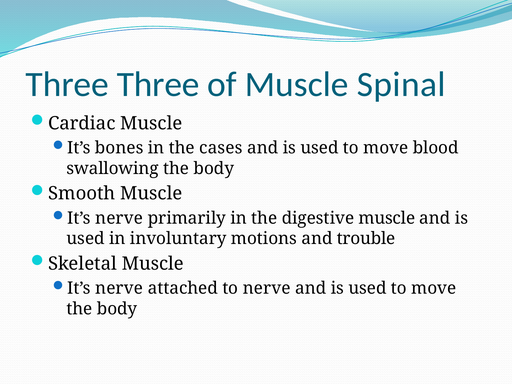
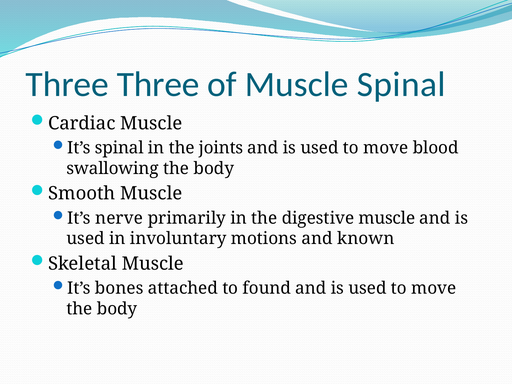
It’s bones: bones -> spinal
cases: cases -> joints
trouble: trouble -> known
nerve at (119, 288): nerve -> bones
to nerve: nerve -> found
